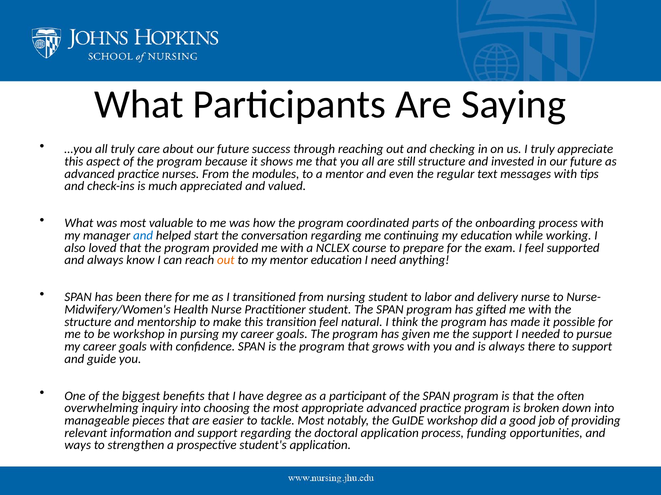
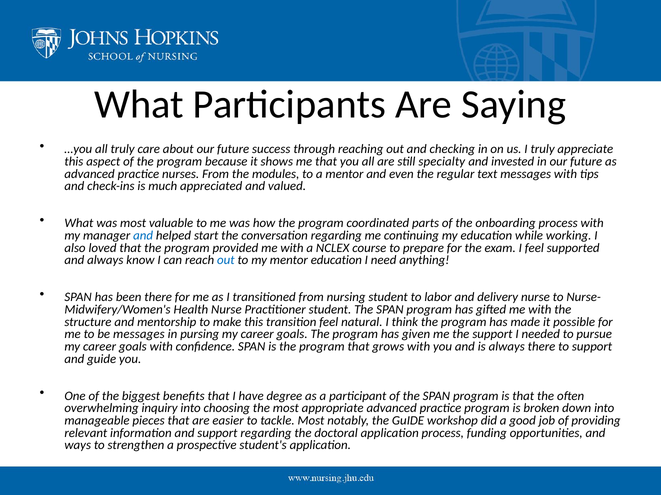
still structure: structure -> specialty
out at (226, 261) colour: orange -> blue
be workshop: workshop -> messages
